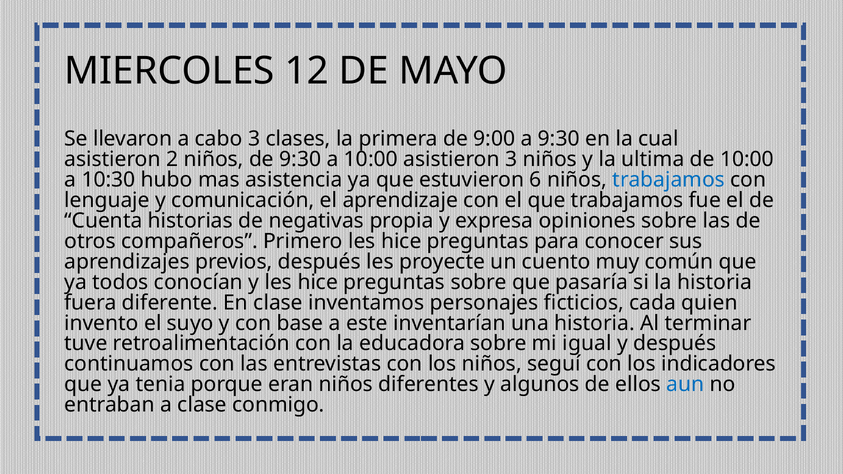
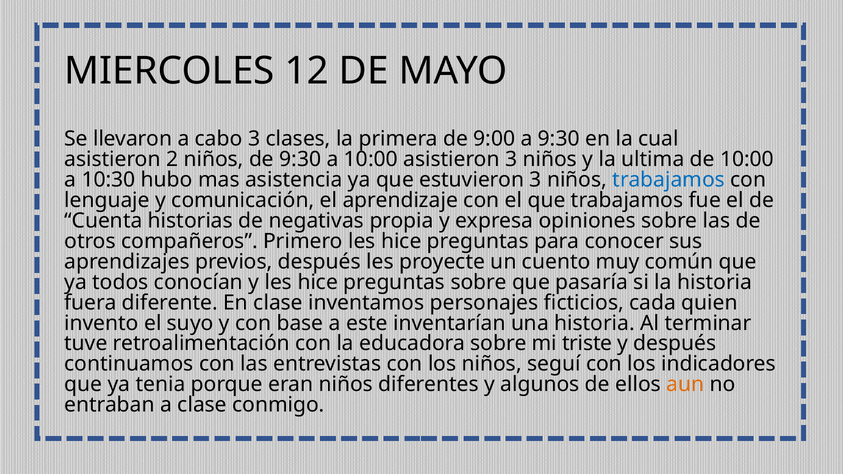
estuvieron 6: 6 -> 3
igual: igual -> triste
aun colour: blue -> orange
